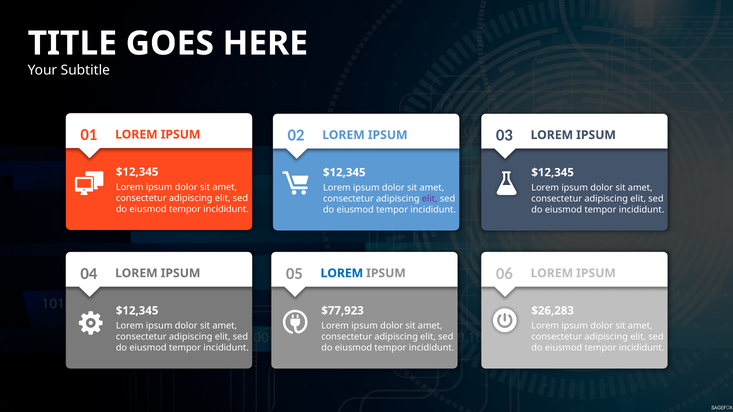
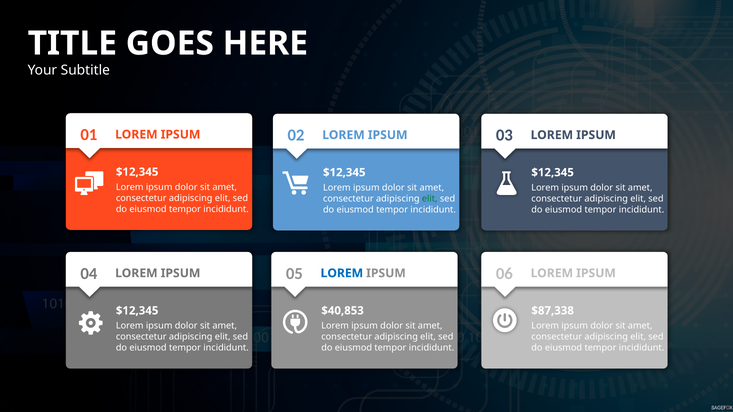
elit at (430, 199) colour: purple -> green
$77,923: $77,923 -> $40,853
$26,283: $26,283 -> $87,338
